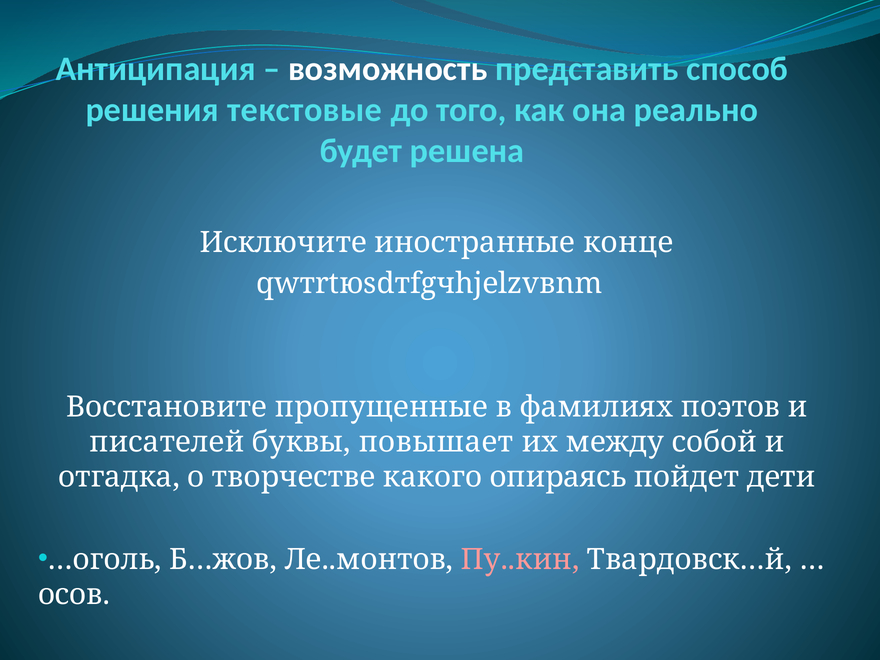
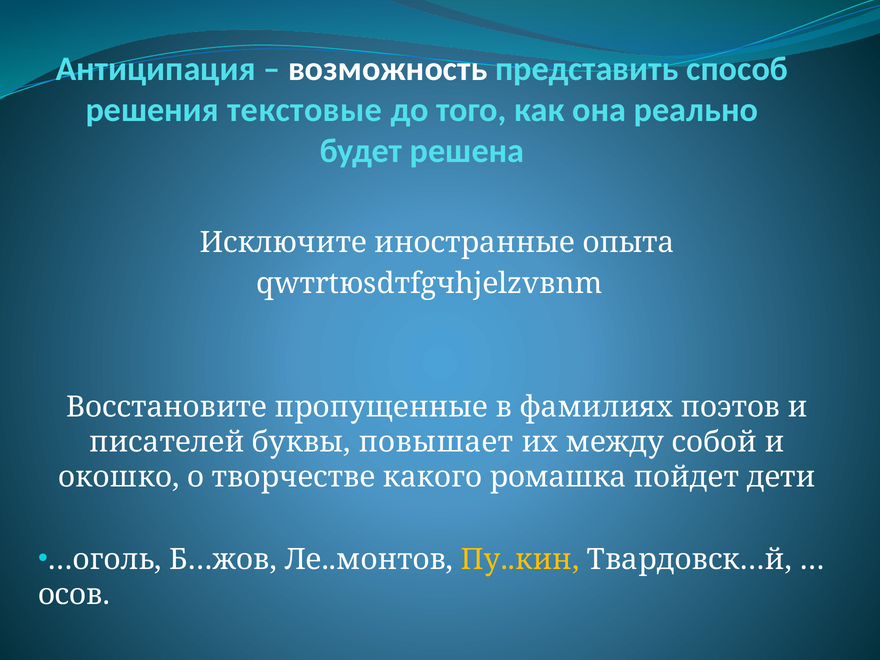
конце: конце -> опыта
отгадка: отгадка -> окошко
опираясь: опираясь -> ромашка
Пу..кин colour: pink -> yellow
